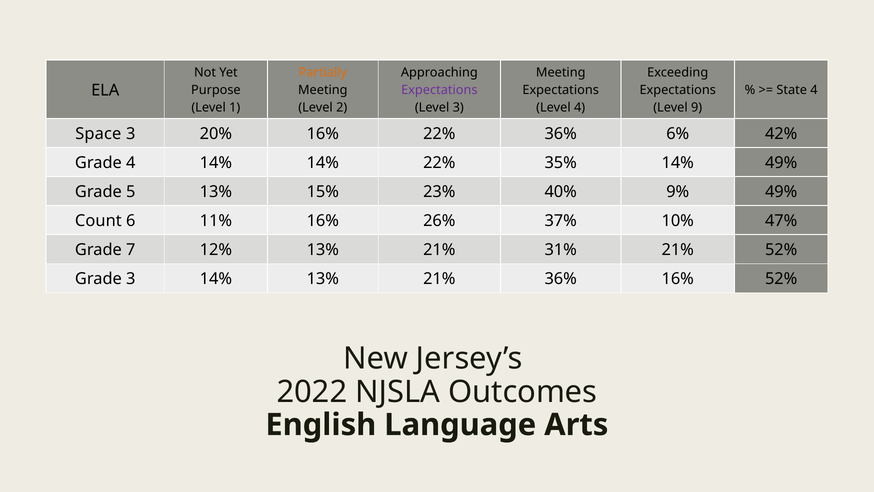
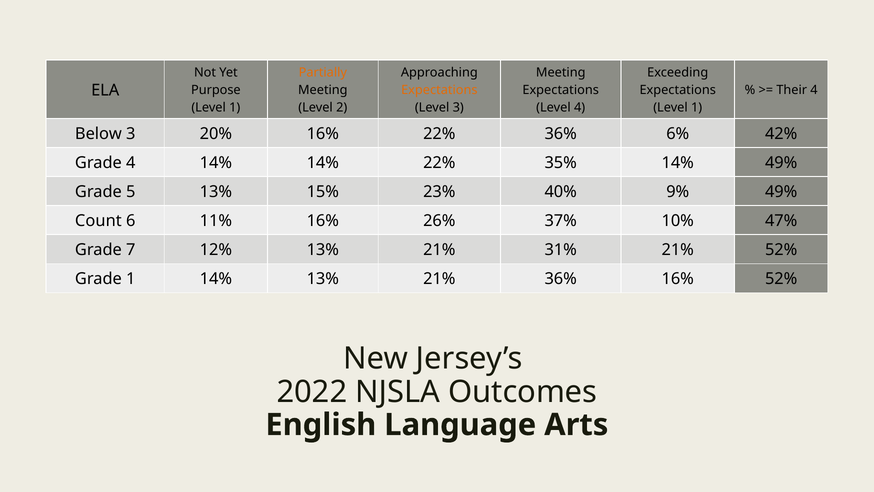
Expectations at (439, 90) colour: purple -> orange
State: State -> Their
9 at (697, 107): 9 -> 1
Space: Space -> Below
Grade 3: 3 -> 1
